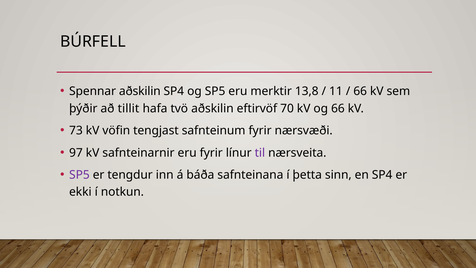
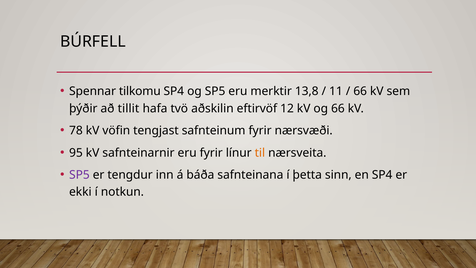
Spennar aðskilin: aðskilin -> tilkomu
70: 70 -> 12
73: 73 -> 78
97: 97 -> 95
til colour: purple -> orange
